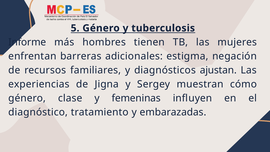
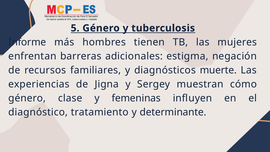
ajustan: ajustan -> muerte
embarazadas: embarazadas -> determinante
